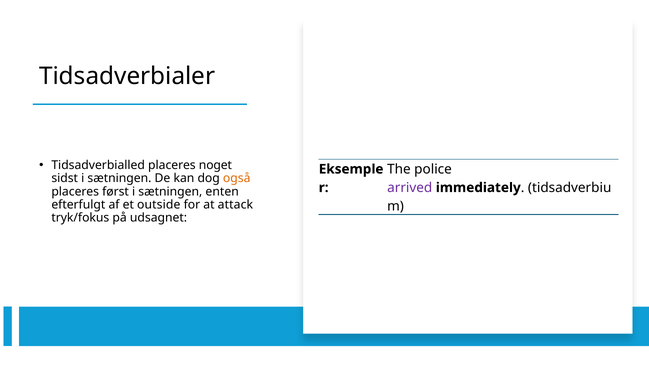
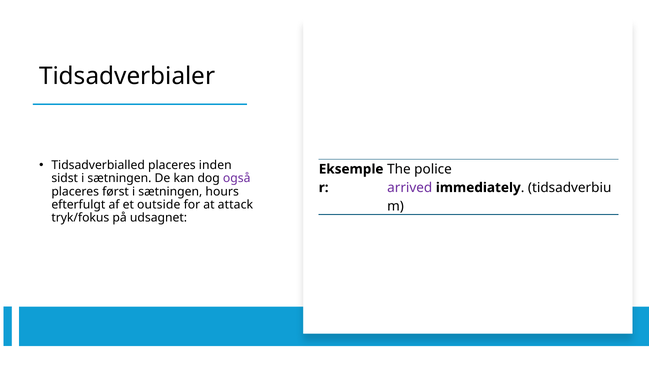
noget: noget -> inden
også colour: orange -> purple
enten: enten -> hours
